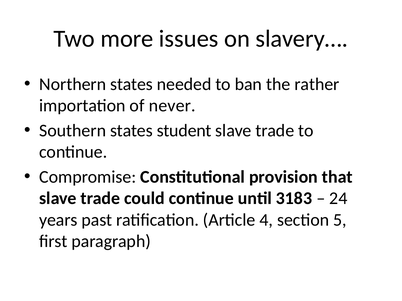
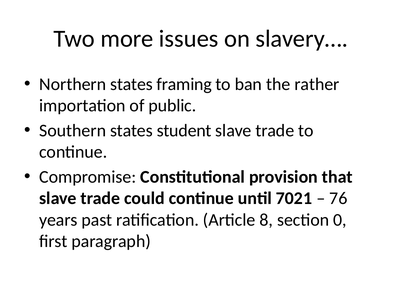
needed: needed -> framing
never: never -> public
3183: 3183 -> 7021
24: 24 -> 76
4: 4 -> 8
5: 5 -> 0
